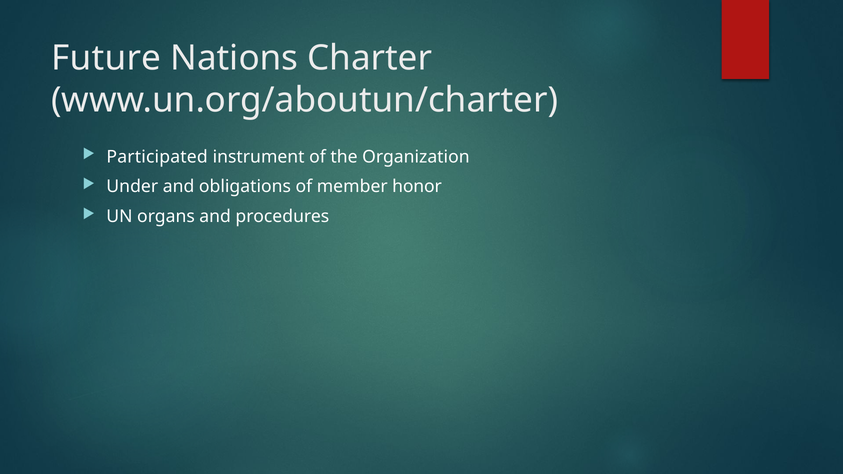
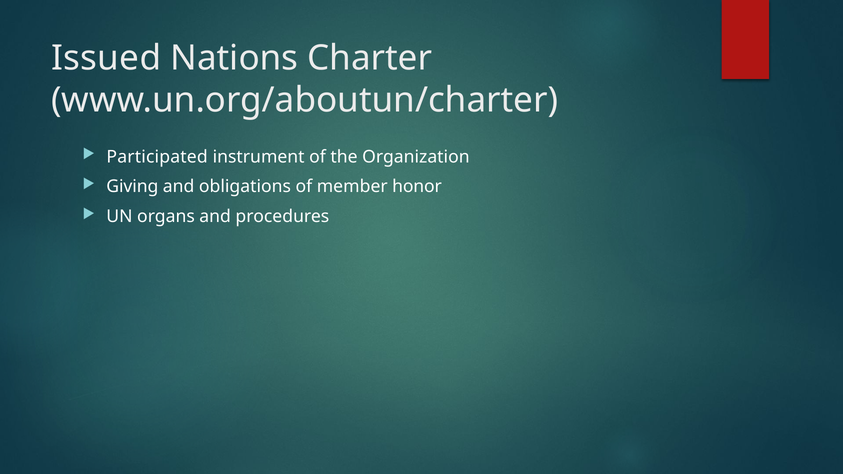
Future: Future -> Issued
Under: Under -> Giving
